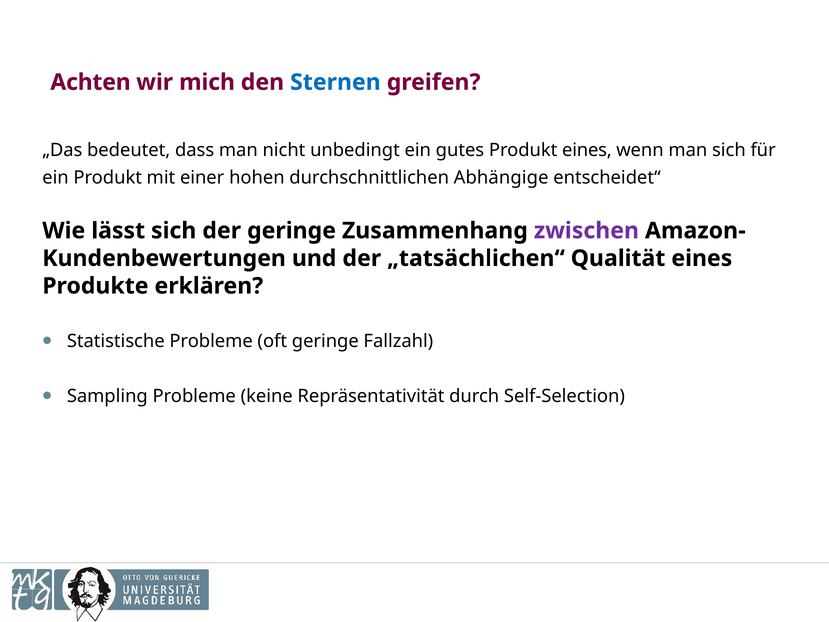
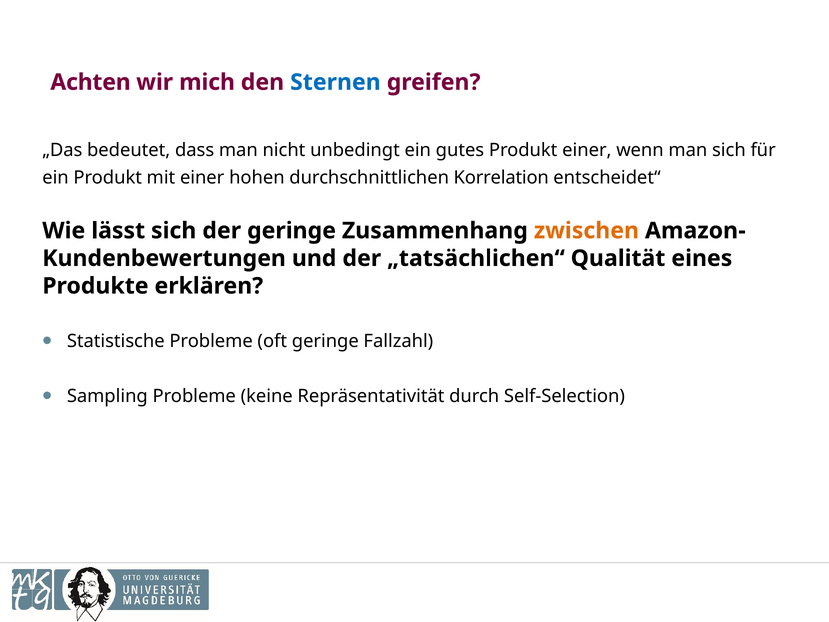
Produkt eines: eines -> einer
Abhängige: Abhängige -> Korrelation
zwischen colour: purple -> orange
